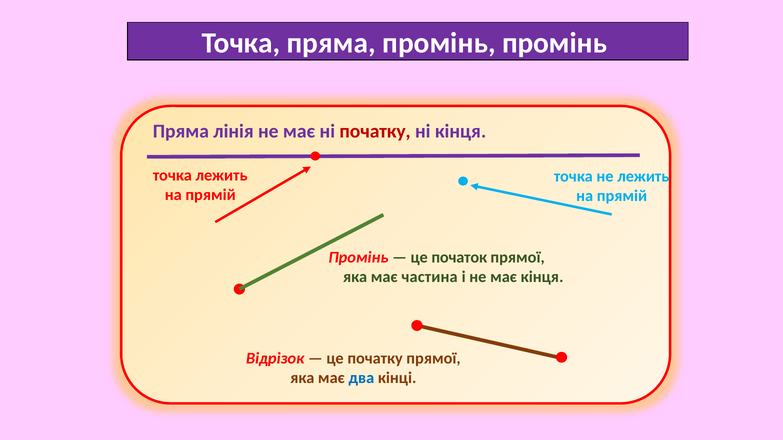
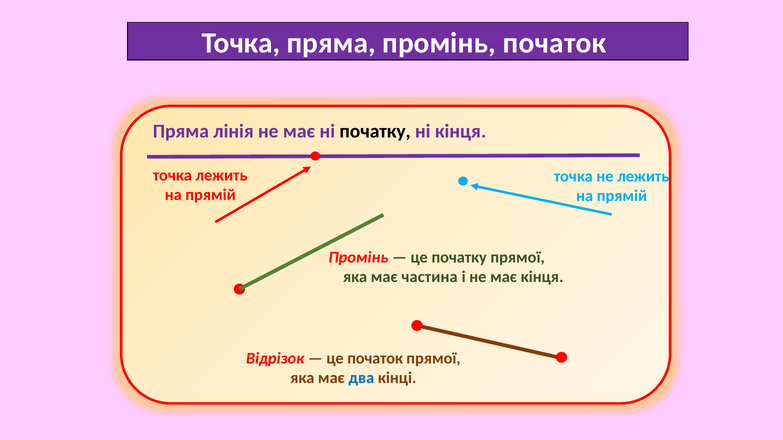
пряма промінь промінь: промінь -> початок
початку at (375, 131) colour: red -> black
це початок: початок -> початку
це початку: початку -> початок
